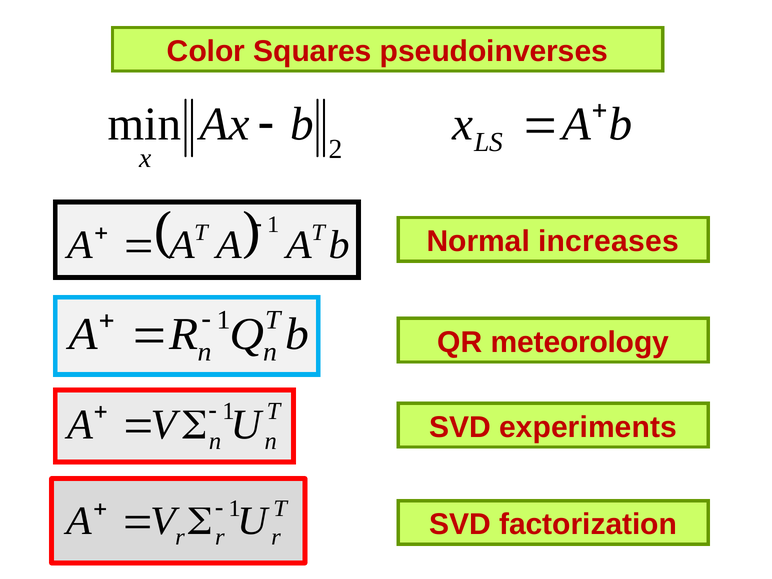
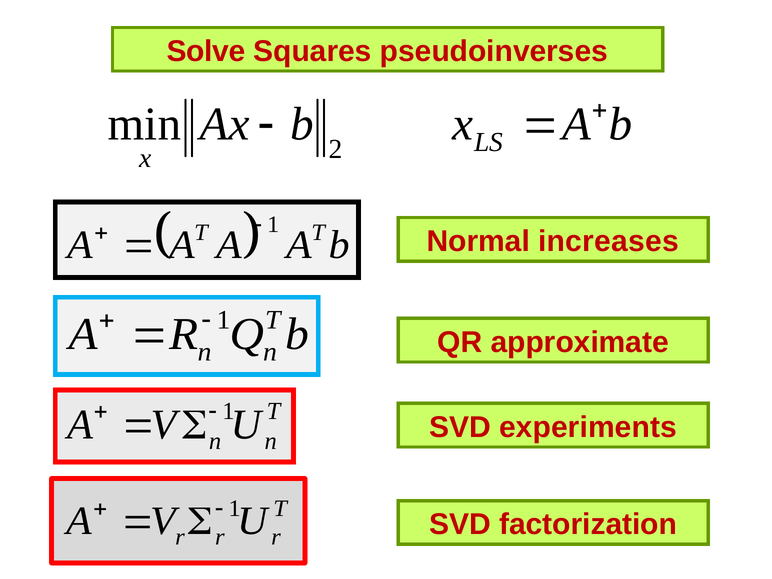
Color: Color -> Solve
meteorology: meteorology -> approximate
